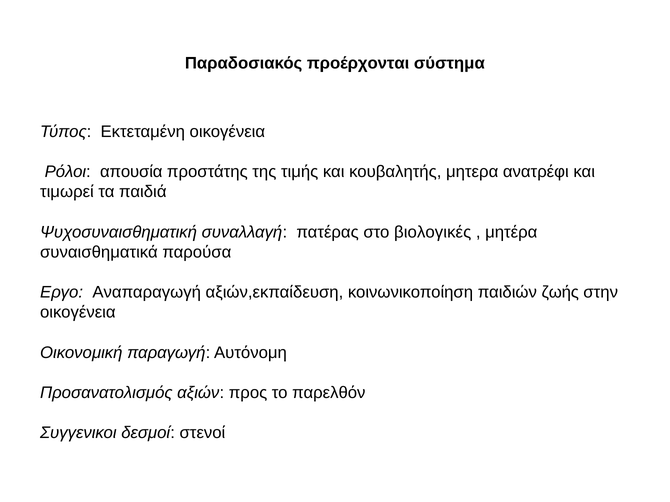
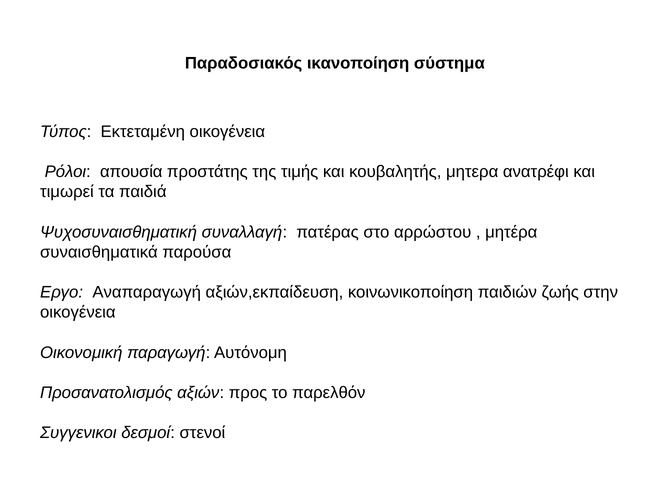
προέρχονται: προέρχονται -> ικανοποίηση
βιολογικές: βιολογικές -> αρρώστου
